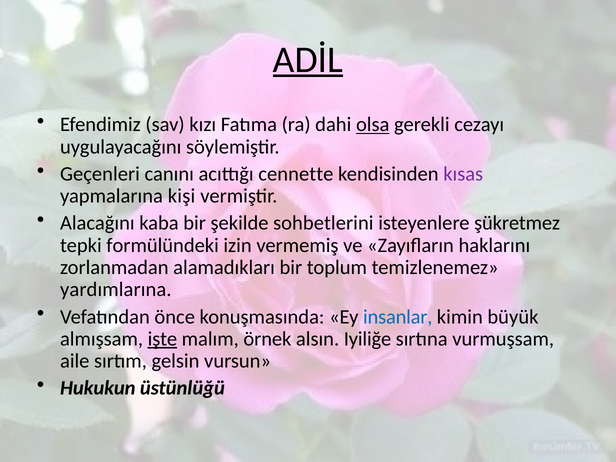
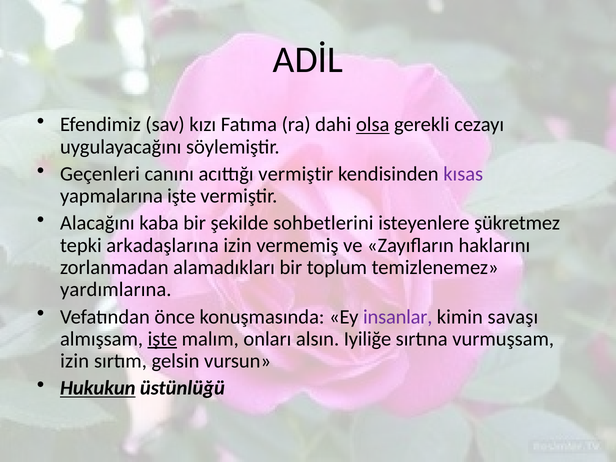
ADİL underline: present -> none
acıttığı cennette: cennette -> vermiştir
yapmalarına kişi: kişi -> işte
formülündeki: formülündeki -> arkadaşlarına
insanlar colour: blue -> purple
büyük: büyük -> savaşı
örnek: örnek -> onları
aile at (75, 361): aile -> izin
Hukukun underline: none -> present
